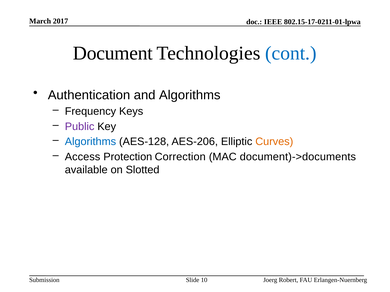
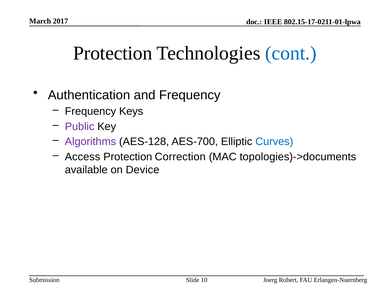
Document at (113, 53): Document -> Protection
and Algorithms: Algorithms -> Frequency
Algorithms at (90, 142) colour: blue -> purple
AES-206: AES-206 -> AES-700
Curves colour: orange -> blue
document)->documents: document)->documents -> topologies)->documents
Slotted: Slotted -> Device
